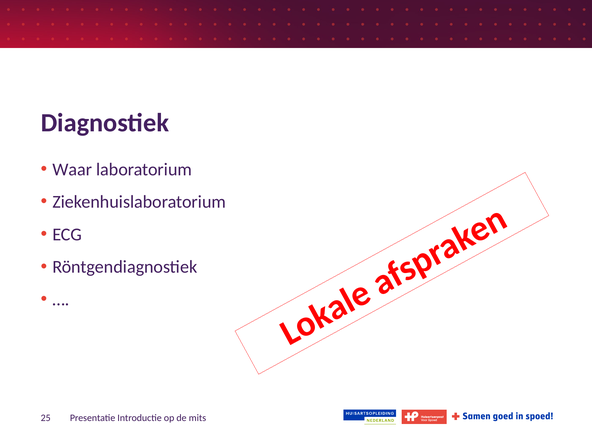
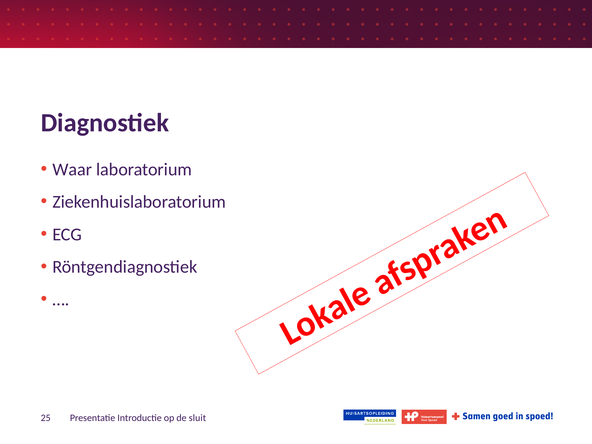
mits: mits -> sluit
